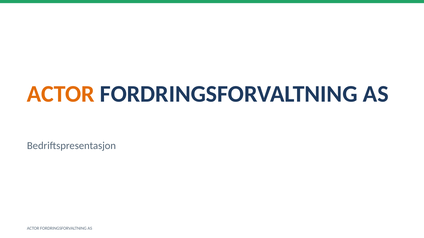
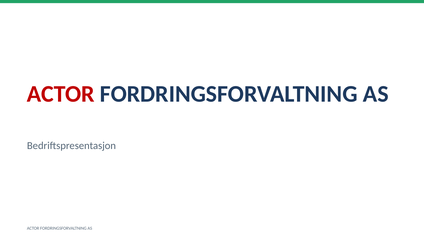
ACTOR at (61, 94) colour: orange -> red
